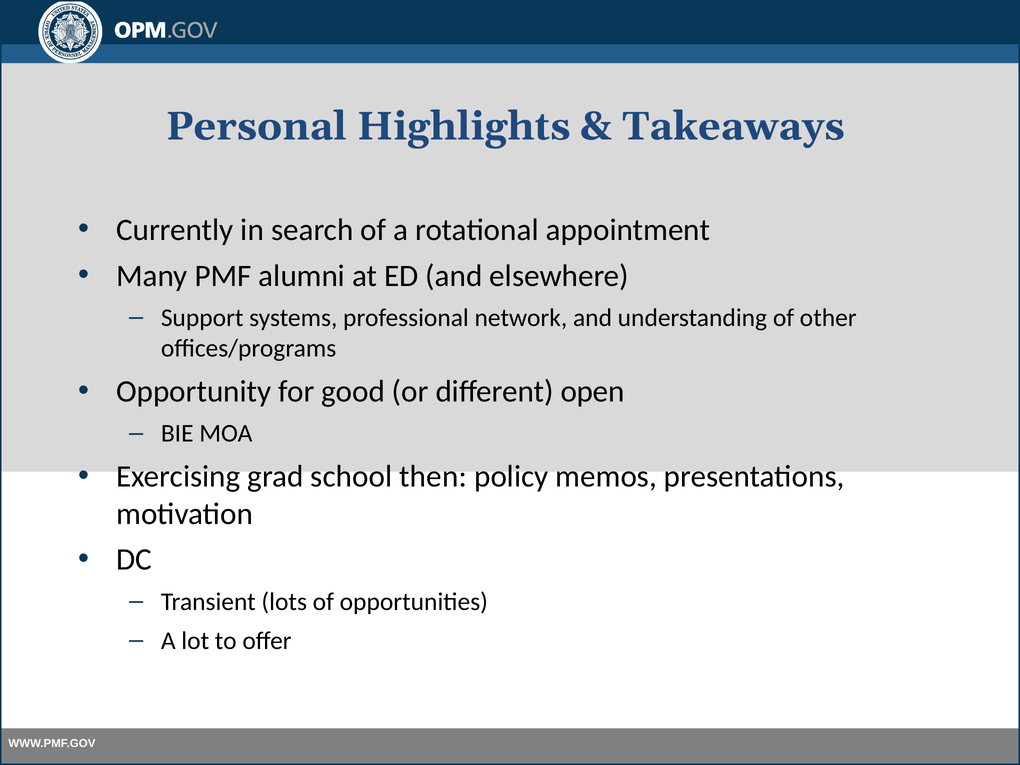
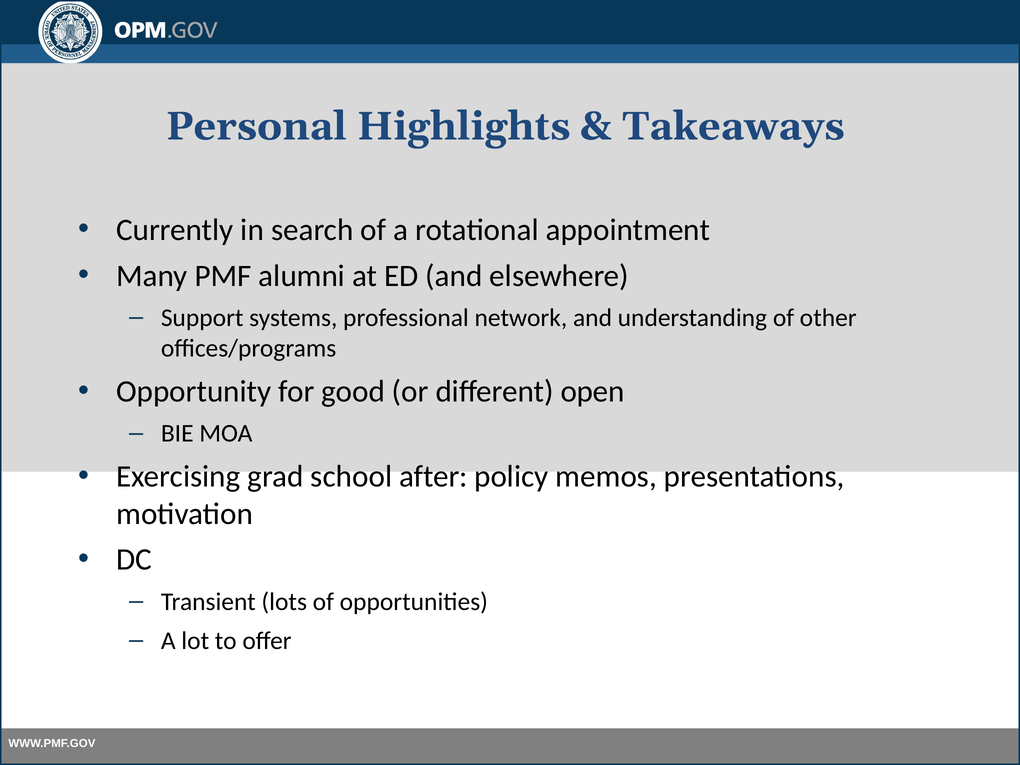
then: then -> after
